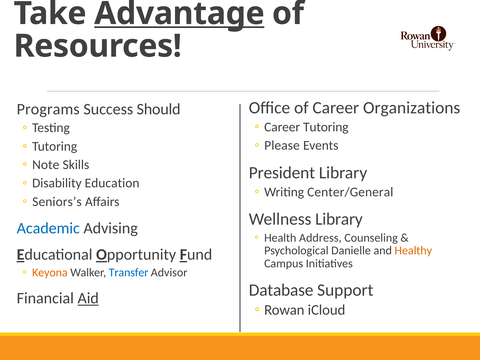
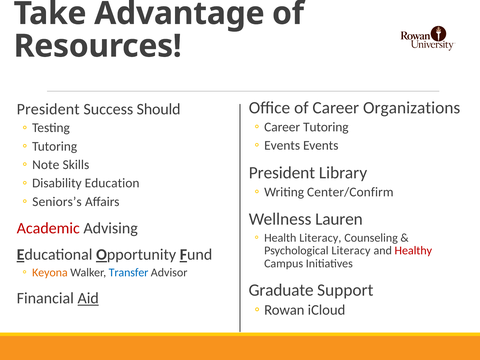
Advantage underline: present -> none
Programs at (48, 109): Programs -> President
Please at (282, 145): Please -> Events
Center/General: Center/General -> Center/Confirm
Wellness Library: Library -> Lauren
Academic colour: blue -> red
Health Address: Address -> Literacy
Psychological Danielle: Danielle -> Literacy
Healthy colour: orange -> red
Database: Database -> Graduate
